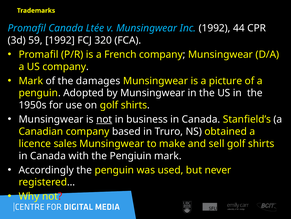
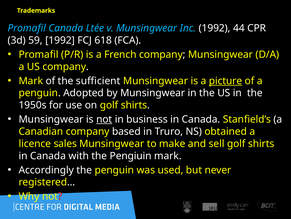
320: 320 -> 618
damages: damages -> sufficient
picture underline: none -> present
